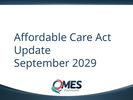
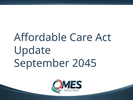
2029: 2029 -> 2045
